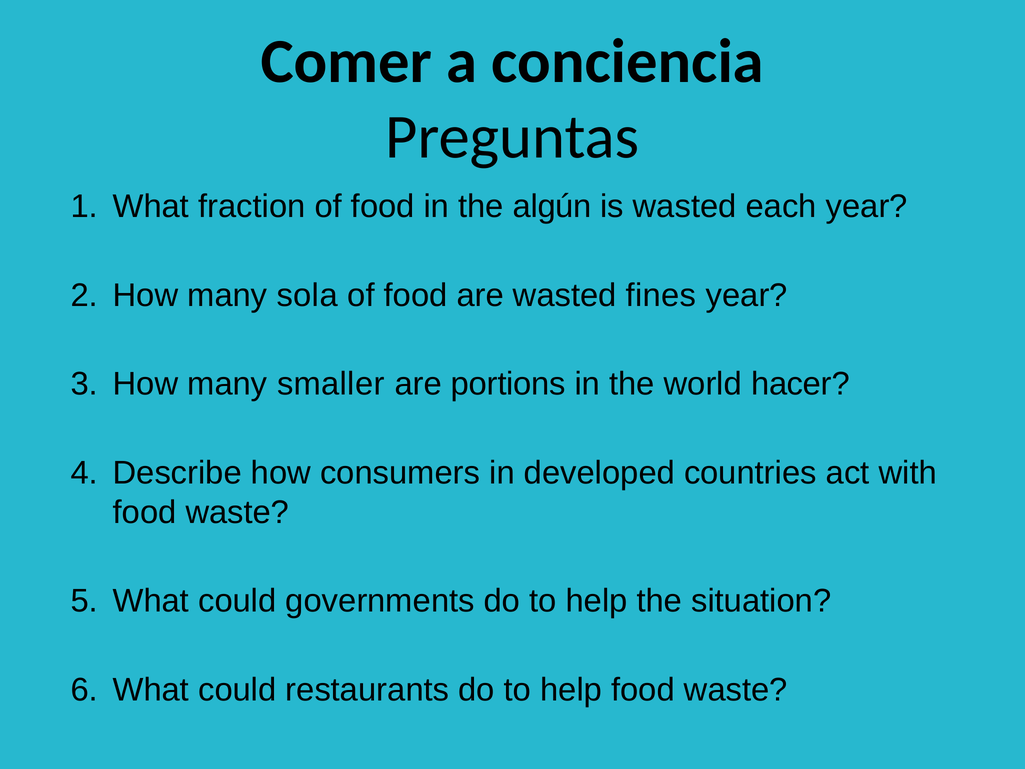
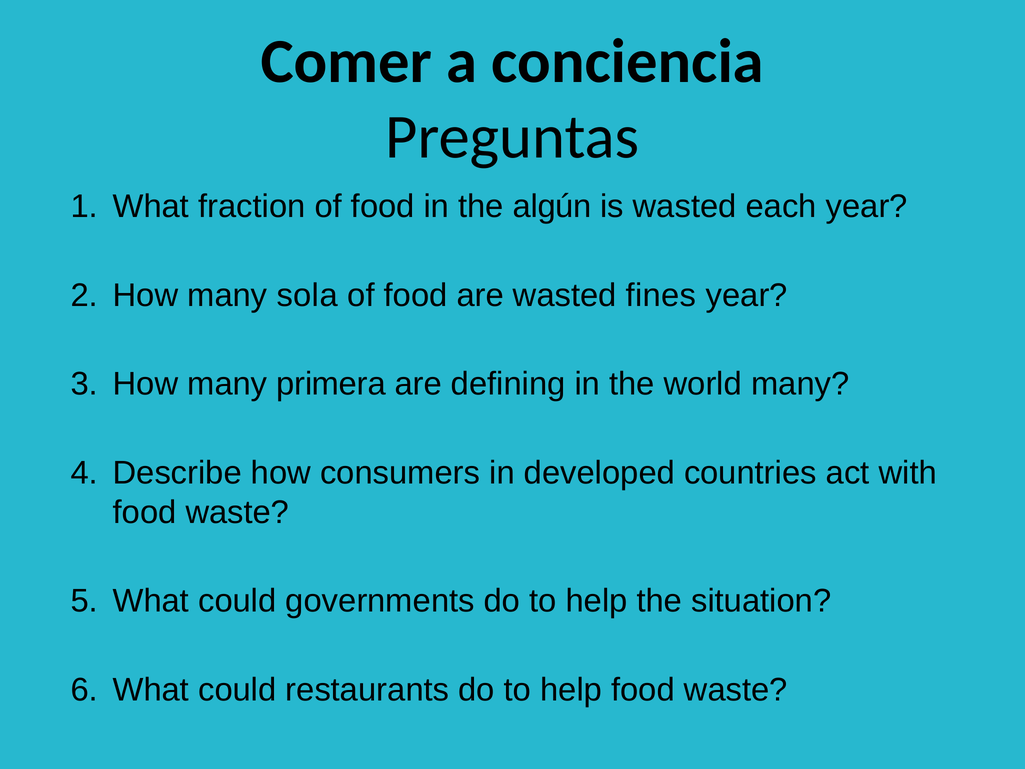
smaller: smaller -> primera
portions: portions -> defining
world hacer: hacer -> many
